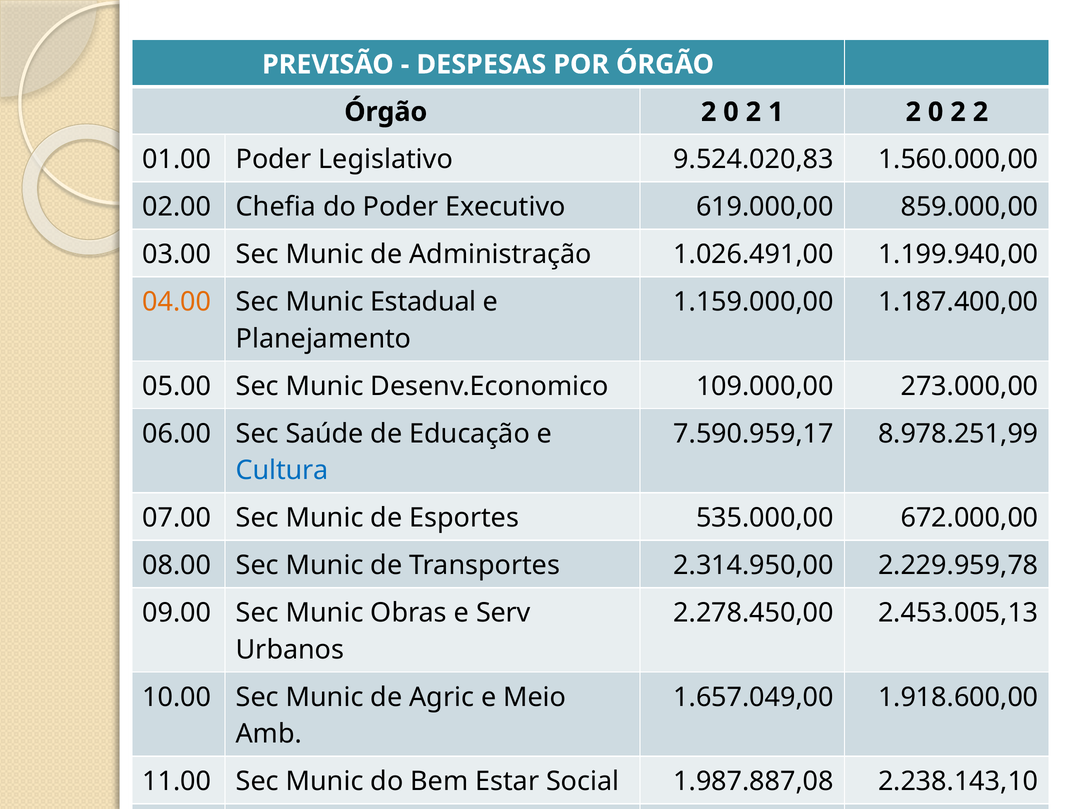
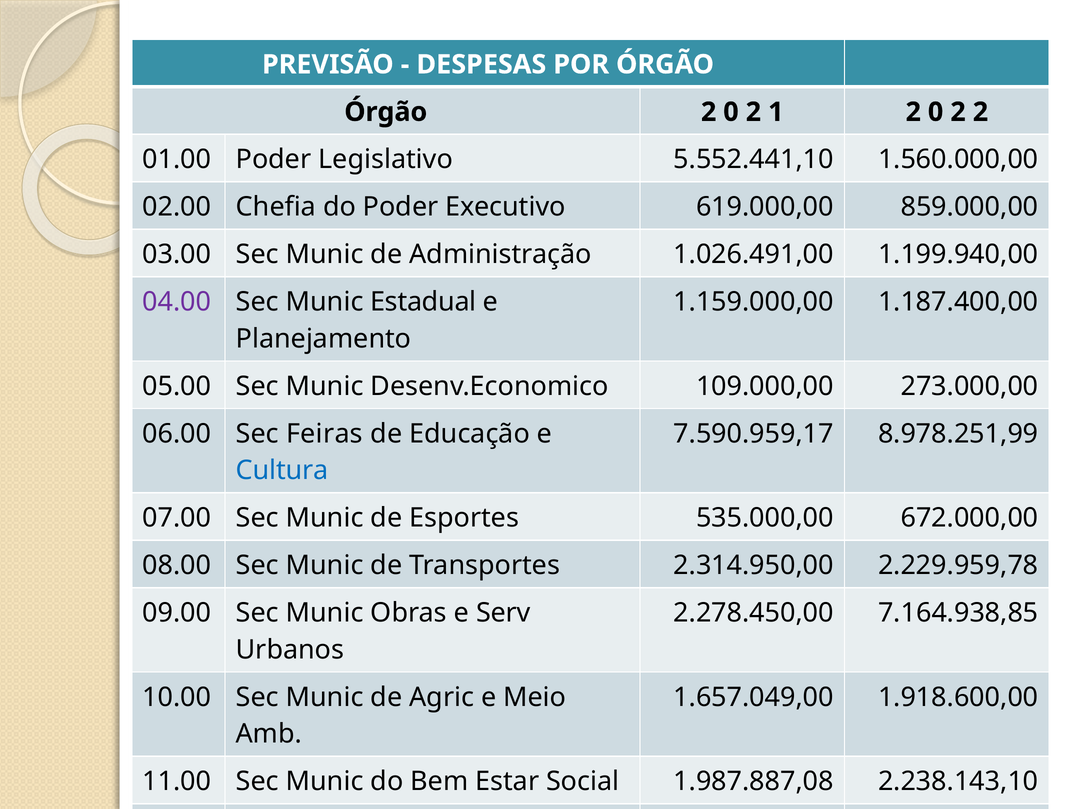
9.524.020,83: 9.524.020,83 -> 5.552.441,10
04.00 colour: orange -> purple
Sec Saúde: Saúde -> Feiras
2.453.005,13: 2.453.005,13 -> 7.164.938,85
